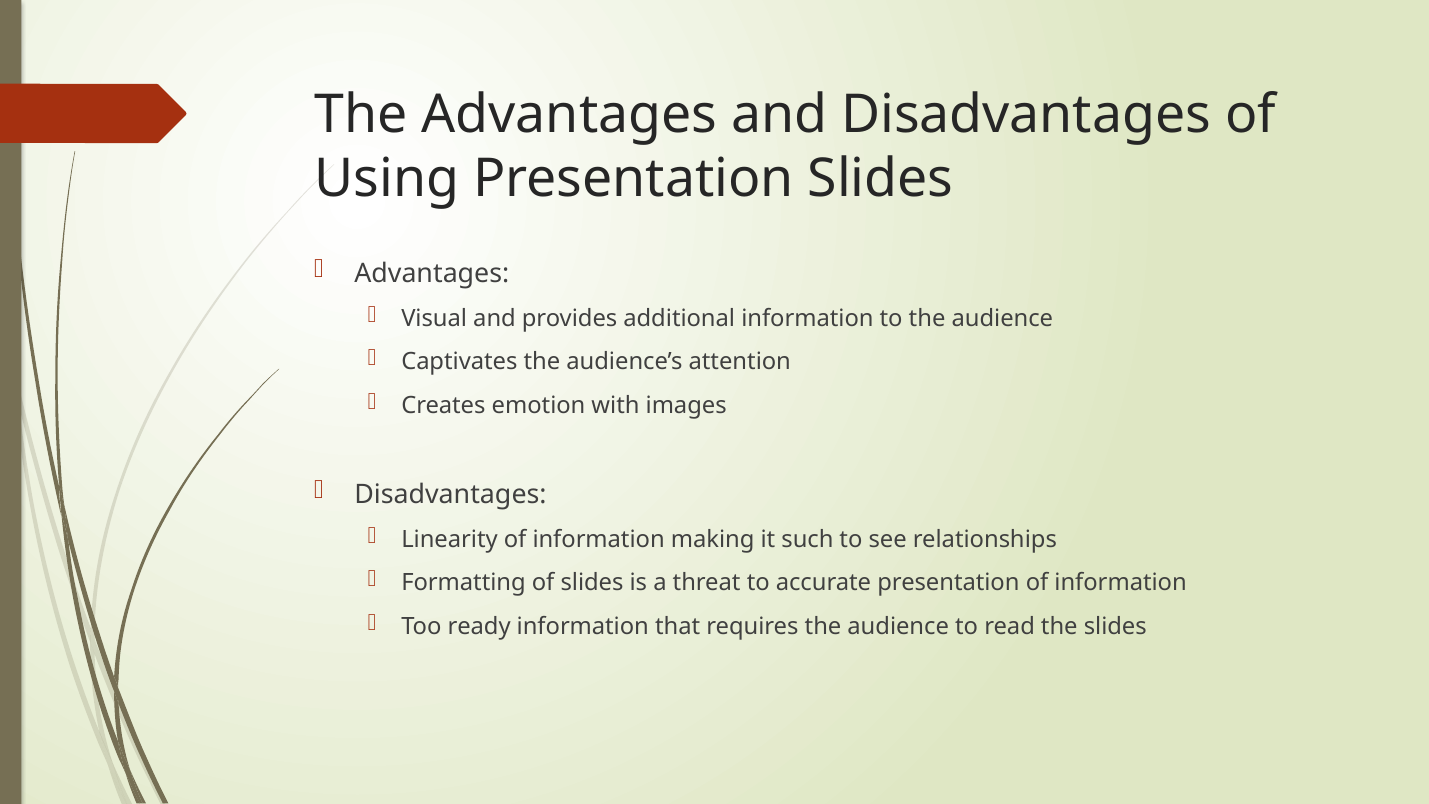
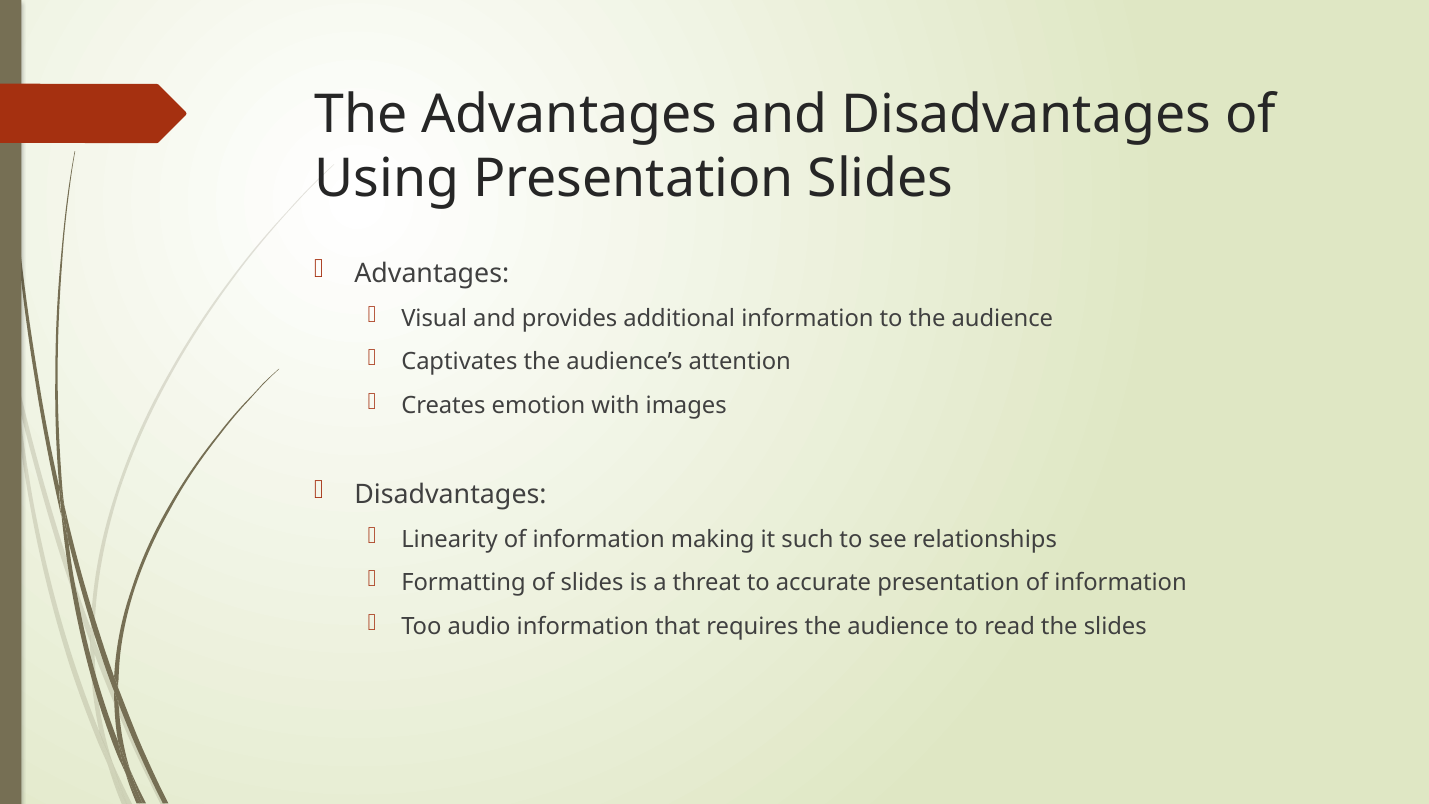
ready: ready -> audio
